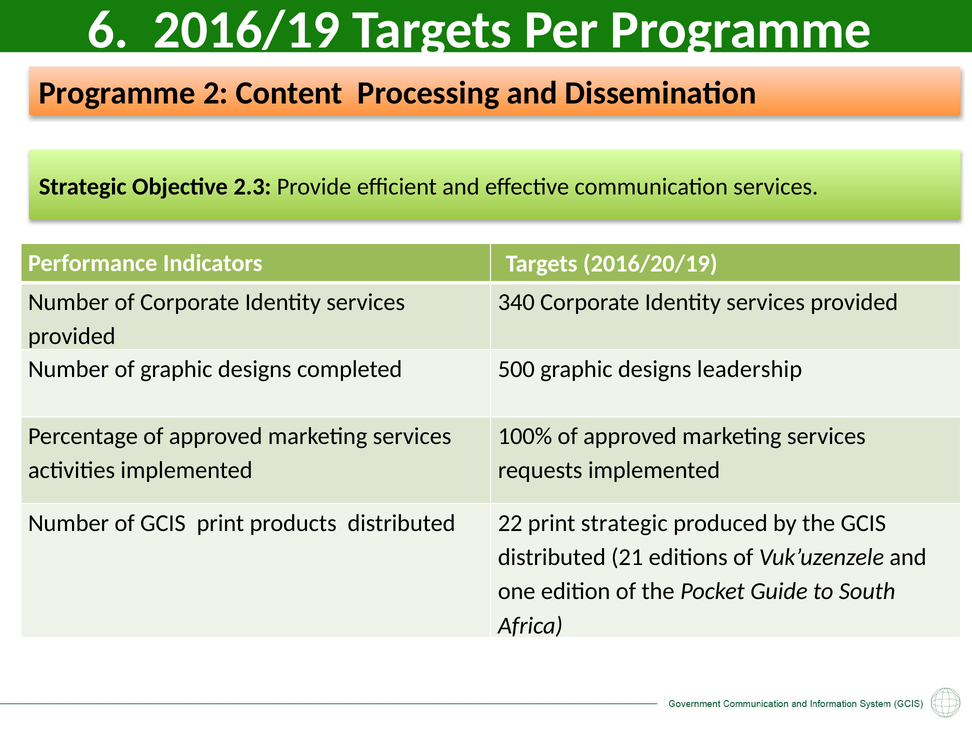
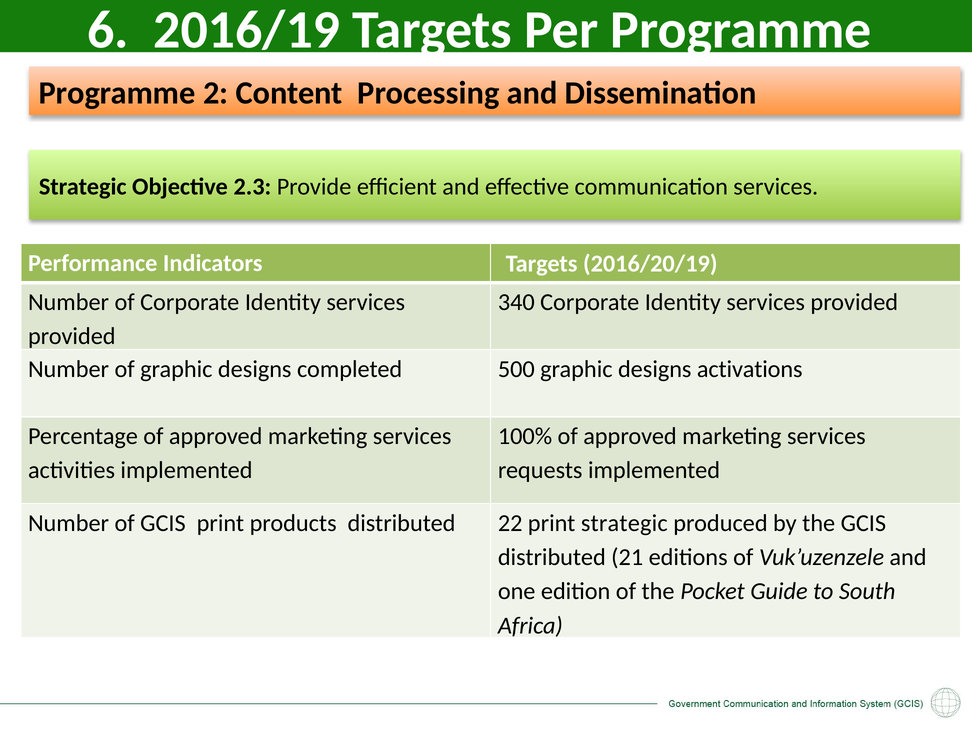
leadership: leadership -> activations
